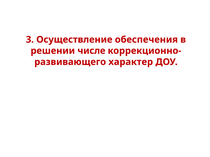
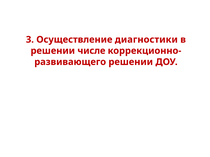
обеспечения: обеспечения -> диагностики
характер at (131, 62): характер -> решении
